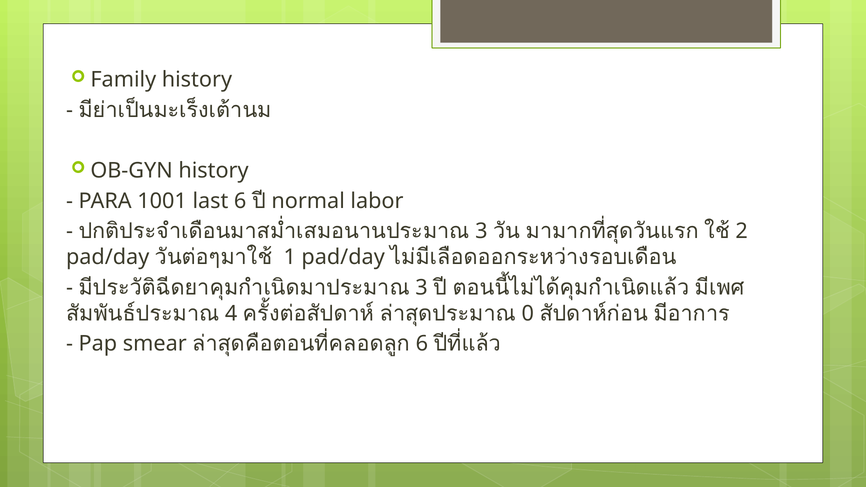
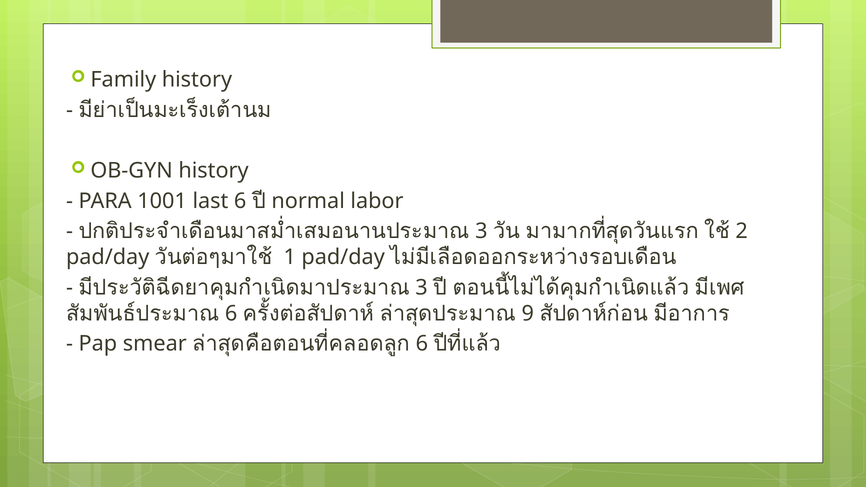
4 at (231, 314): 4 -> 6
0: 0 -> 9
